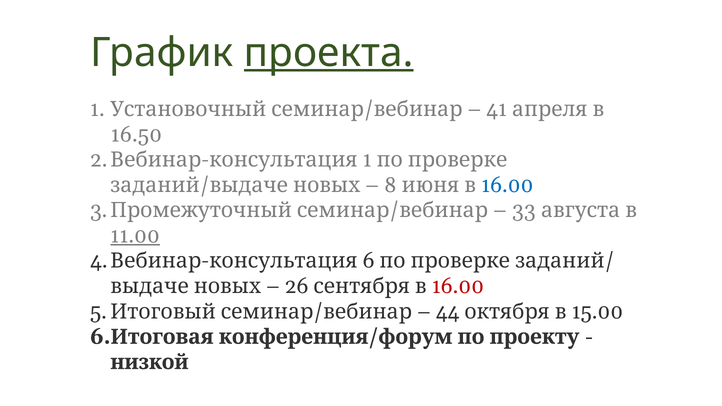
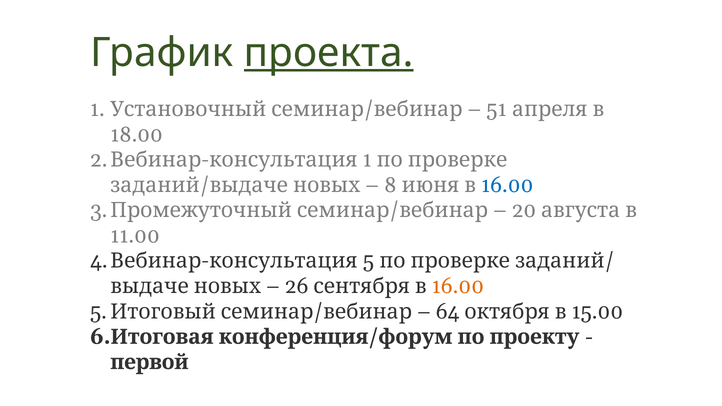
41: 41 -> 51
16.50: 16.50 -> 18.00
33: 33 -> 20
11.00 underline: present -> none
6 at (369, 261): 6 -> 5
16.00 at (458, 286) colour: red -> orange
44: 44 -> 64
низкой: низкой -> первой
